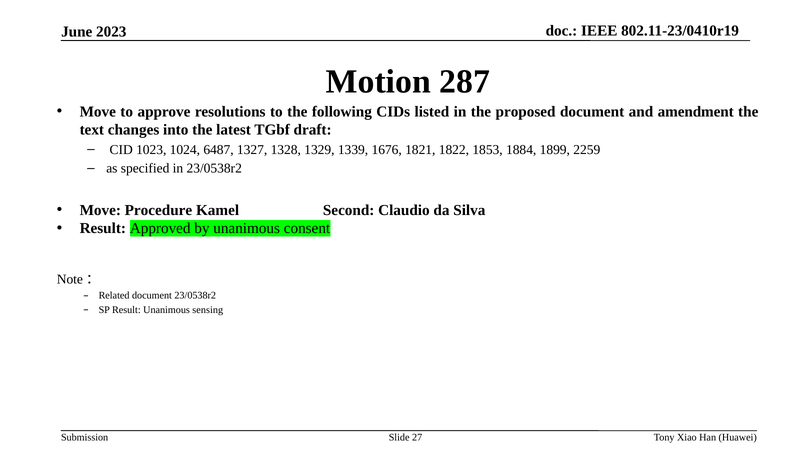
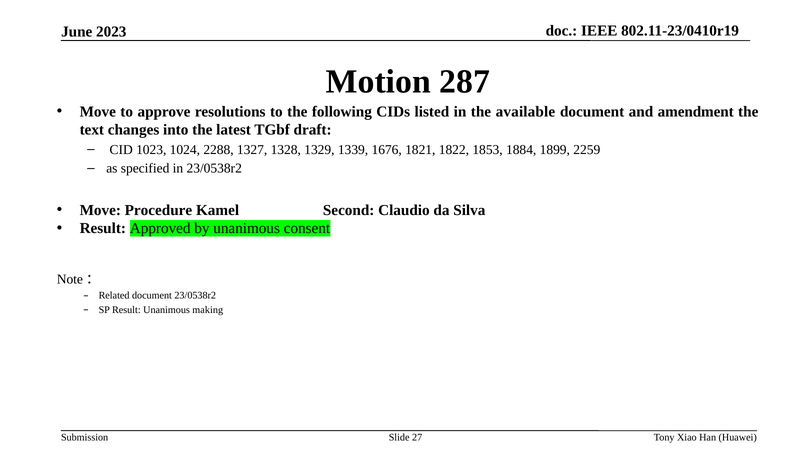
proposed: proposed -> available
6487: 6487 -> 2288
sensing: sensing -> making
